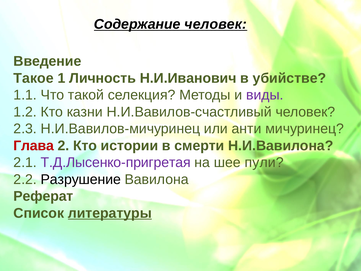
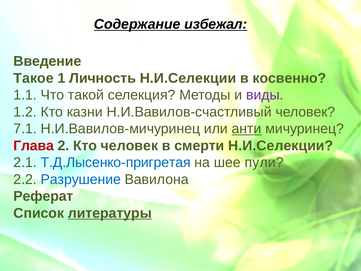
Содержание человек: человек -> избежал
Личность Н.И.Иванович: Н.И.Иванович -> Н.И.Селекции
убийстве: убийстве -> косвенно
2.3: 2.3 -> 7.1
анти underline: none -> present
Кто истории: истории -> человек
смерти Н.И.Вавилона: Н.И.Вавилона -> Н.И.Селекции
Т.Д.Лысенко-пригретая colour: purple -> blue
Разрушение colour: black -> blue
